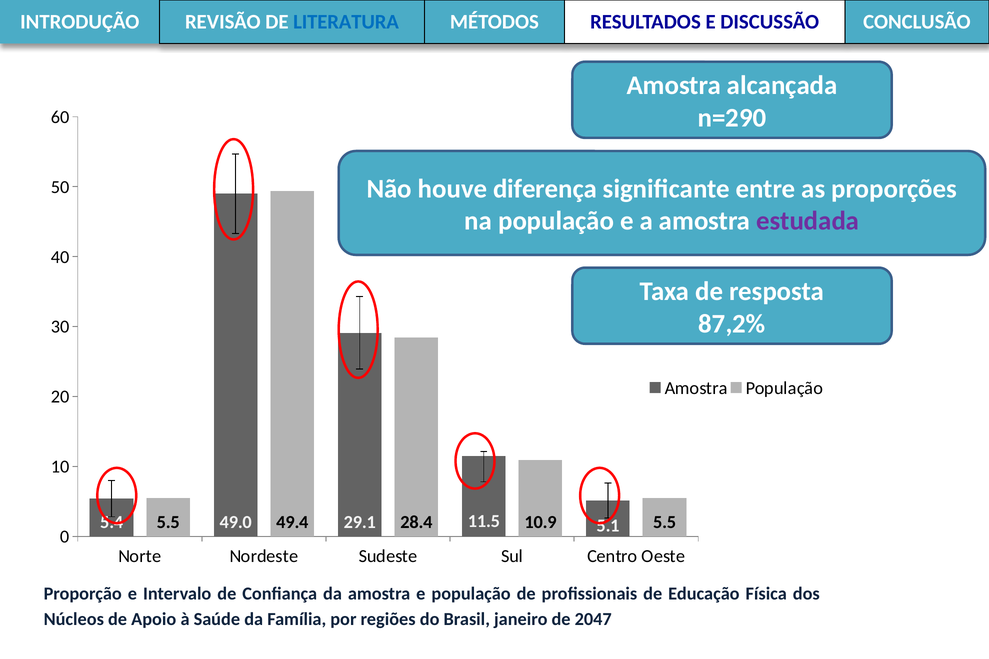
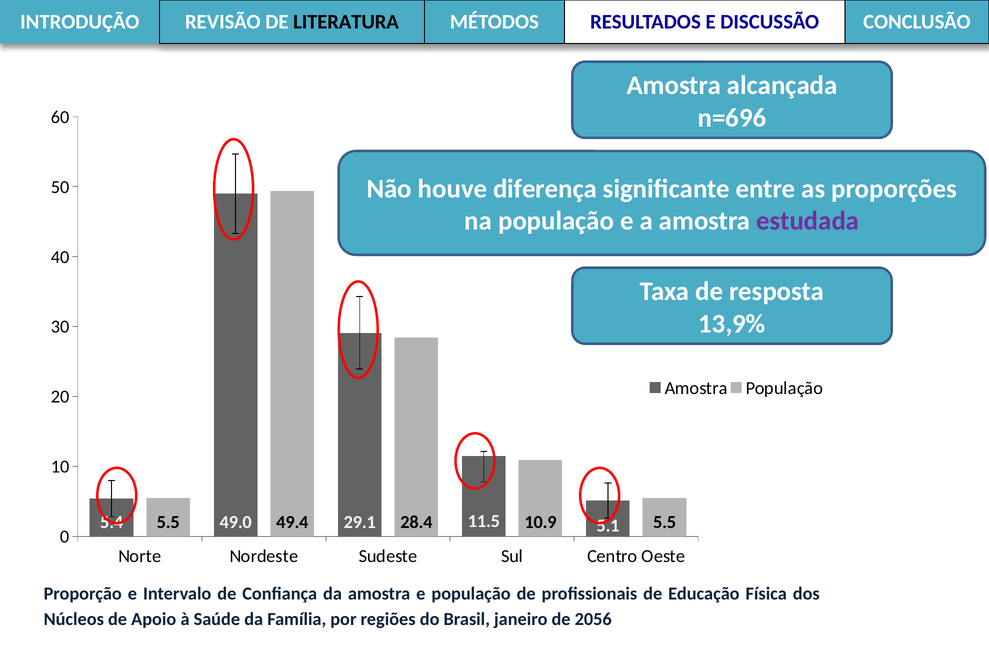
LITERATURA colour: blue -> black
n=290: n=290 -> n=696
87,2%: 87,2% -> 13,9%
2047: 2047 -> 2056
